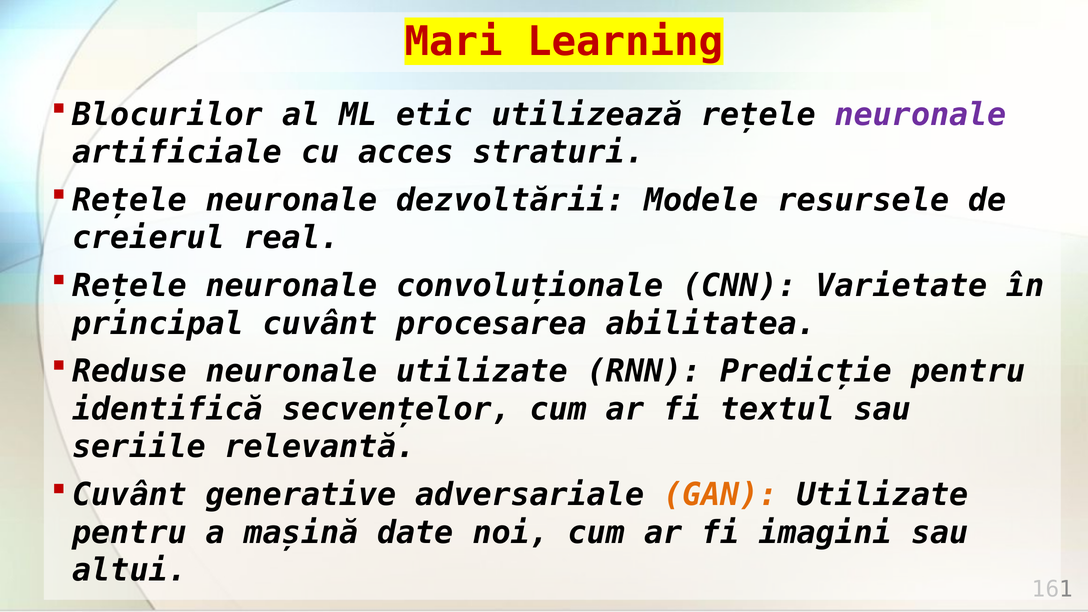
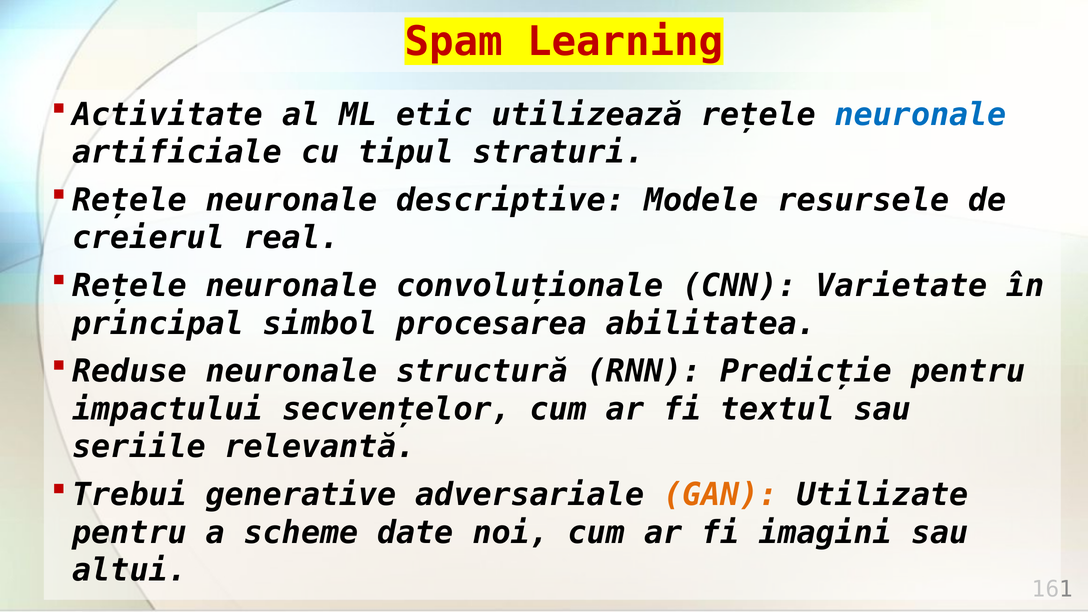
Mari: Mari -> Spam
Blocurilor: Blocurilor -> Activitate
neuronale at (921, 115) colour: purple -> blue
acces: acces -> tipul
dezvoltării: dezvoltării -> descriptive
principal cuvânt: cuvânt -> simbol
neuronale utilizate: utilizate -> structură
identifică: identifică -> impactului
Cuvânt at (130, 495): Cuvânt -> Trebui
mașină: mașină -> scheme
